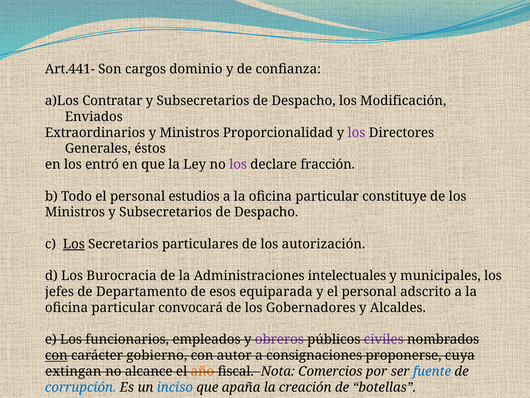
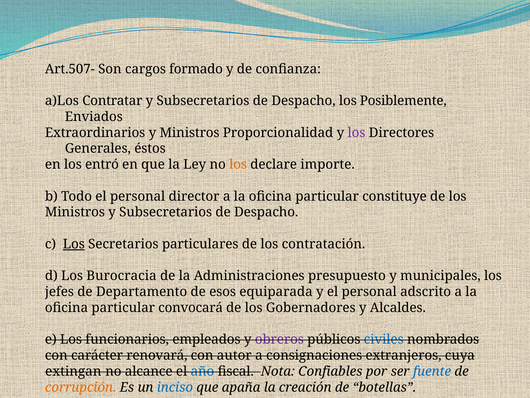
Art.441-: Art.441- -> Art.507-
dominio: dominio -> formado
Modificación: Modificación -> Posiblemente
los at (238, 164) colour: purple -> orange
fracción: fracción -> importe
estudios: estudios -> director
autorización: autorización -> contratación
intelectuales: intelectuales -> presupuesto
civiles colour: purple -> blue
con at (56, 355) underline: present -> none
gobierno: gobierno -> renovará
proponerse: proponerse -> extranjeros
año colour: orange -> blue
Comercios: Comercios -> Confiables
corrupción colour: blue -> orange
